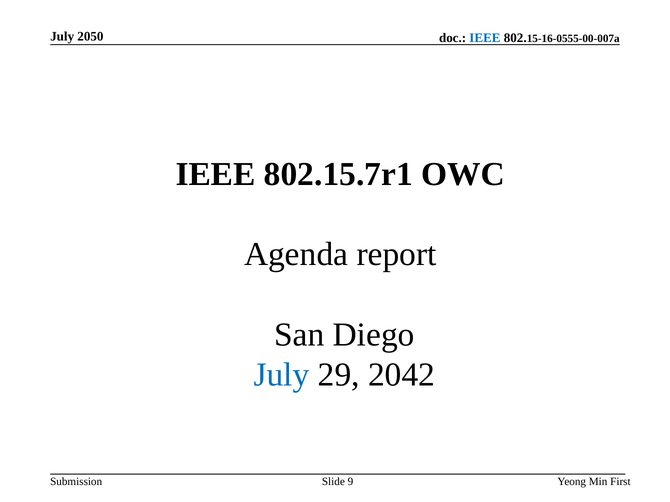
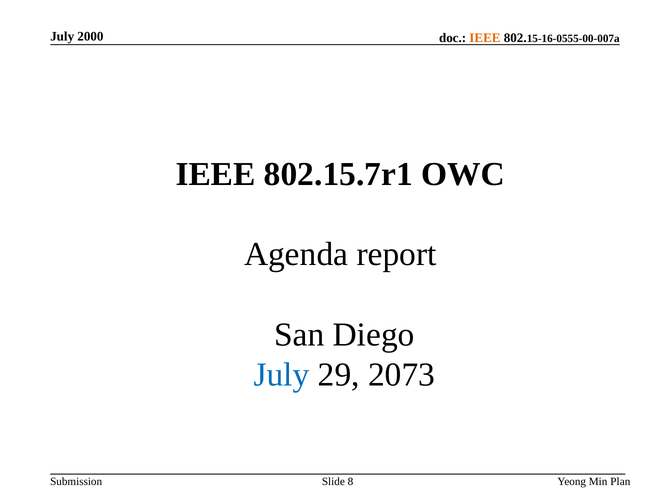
2050: 2050 -> 2000
IEEE at (485, 38) colour: blue -> orange
2042: 2042 -> 2073
9: 9 -> 8
First: First -> Plan
